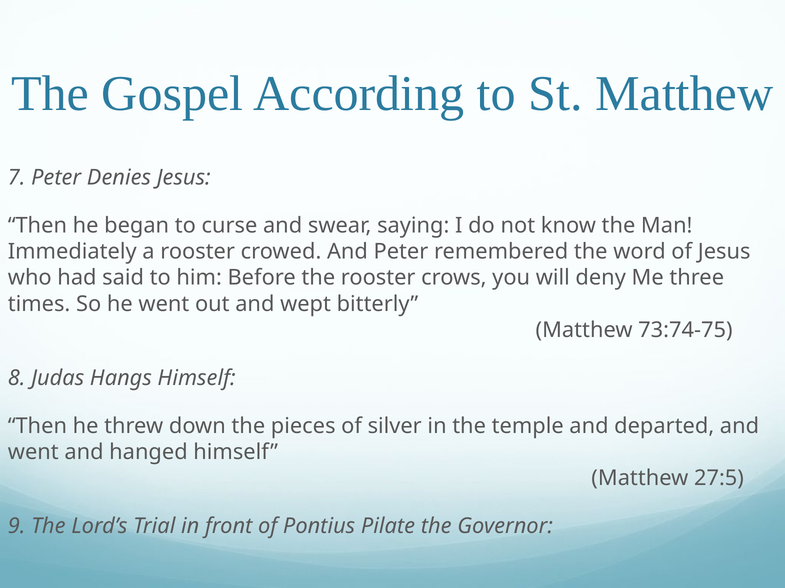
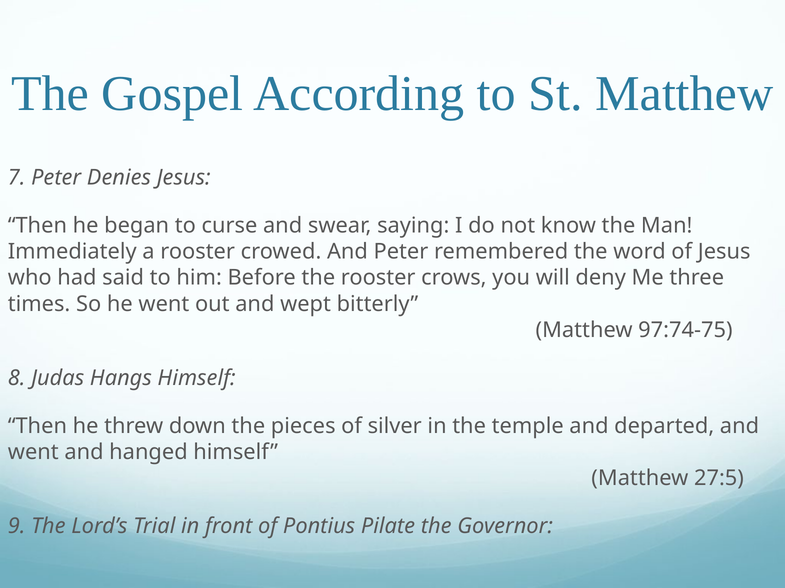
73:74-75: 73:74-75 -> 97:74-75
